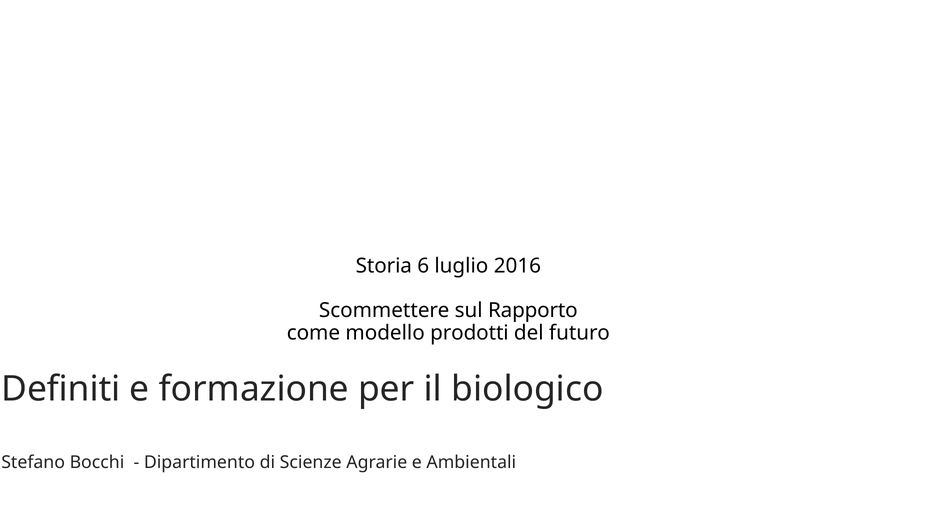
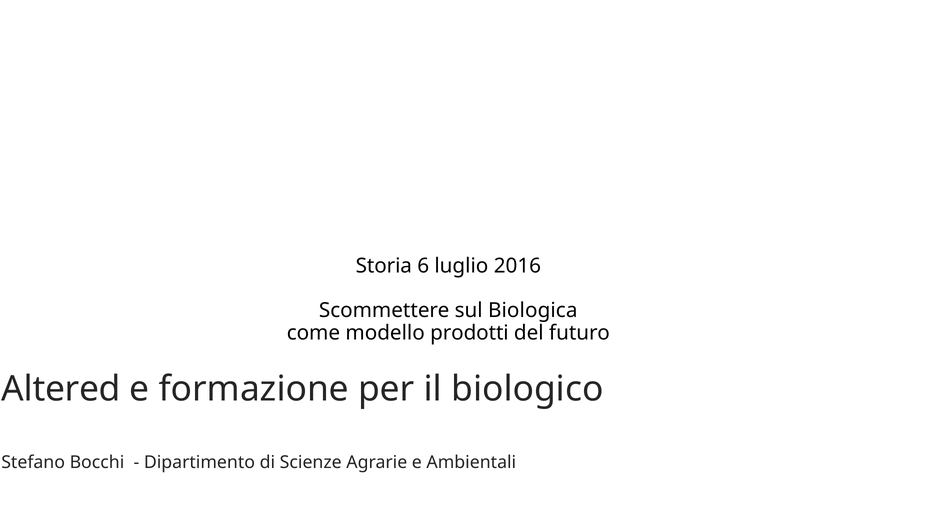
Rapporto: Rapporto -> Biologica
Definiti: Definiti -> Altered
